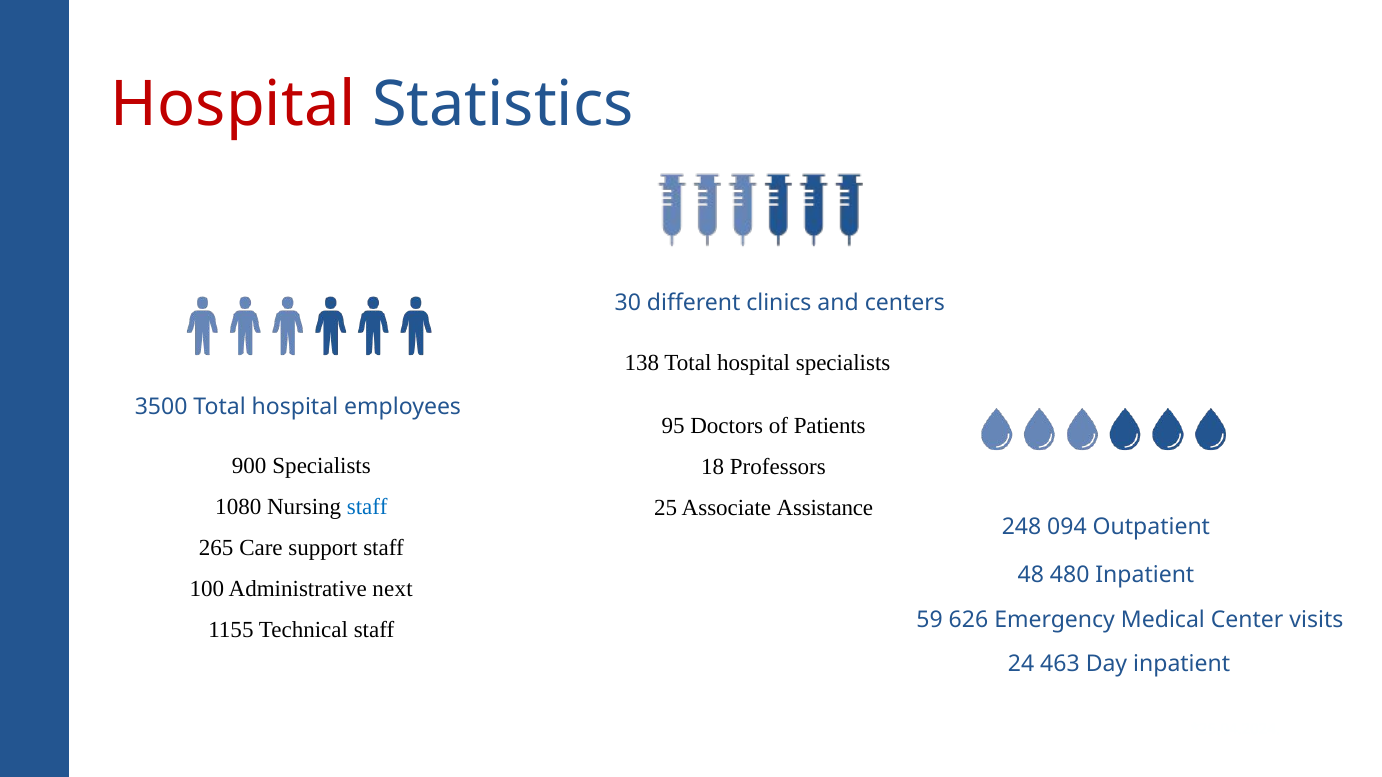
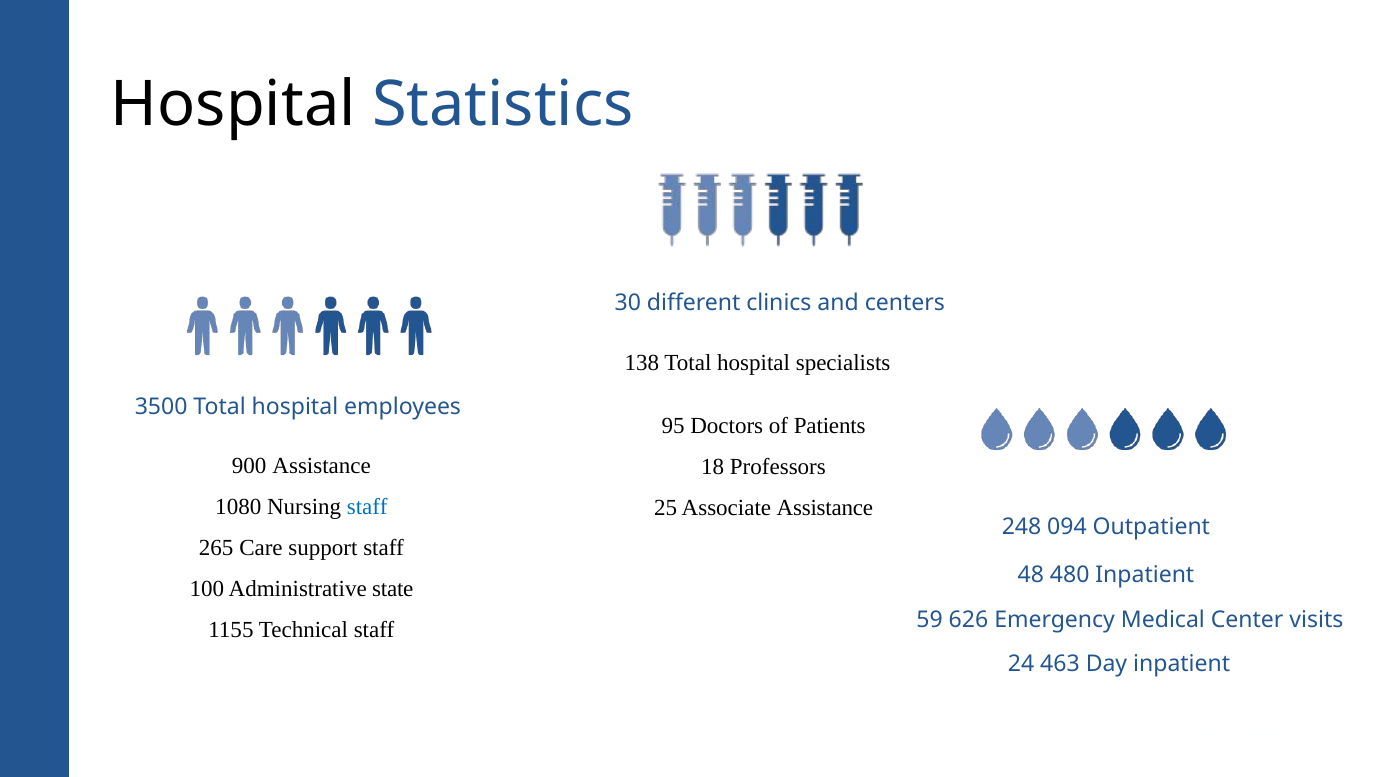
Hospital at (233, 105) colour: red -> black
900 Specialists: Specialists -> Assistance
next: next -> state
